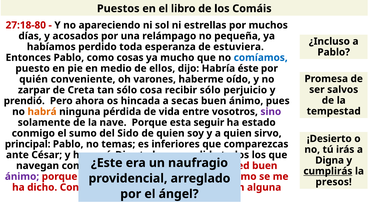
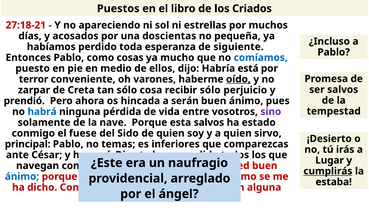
Comáis: Comáis -> Criados
27:18-80: 27:18-80 -> 27:18-21
relámpago: relámpago -> doscientas
estuviera: estuviera -> siguiente
éste: éste -> está
quién: quién -> terror
oído underline: none -> present
secas: secas -> serán
habrá colour: orange -> blue
esta seguir: seguir -> salvos
sumo: sumo -> fuese
Digna: Digna -> Lugar
ánimo at (22, 176) colour: purple -> blue
presos: presos -> estaba
